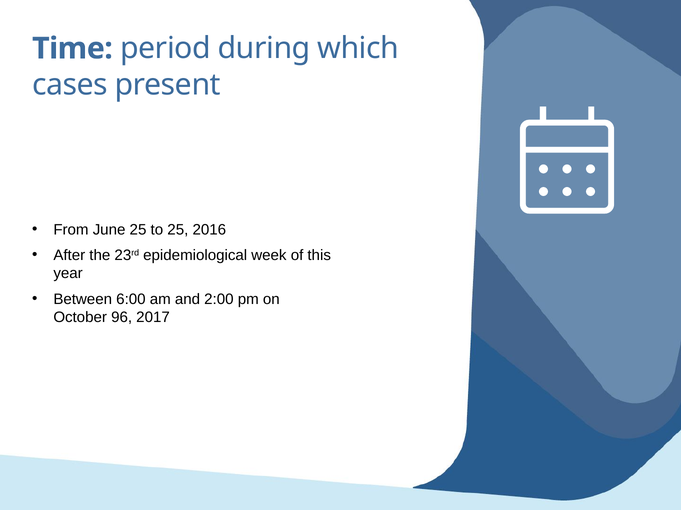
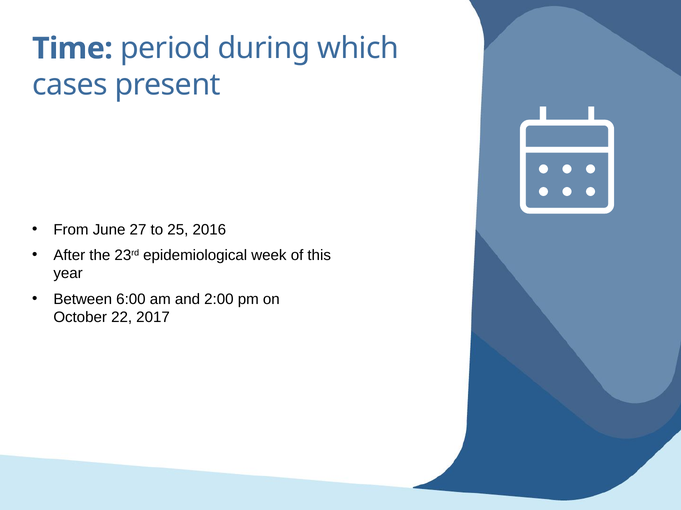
June 25: 25 -> 27
96: 96 -> 22
